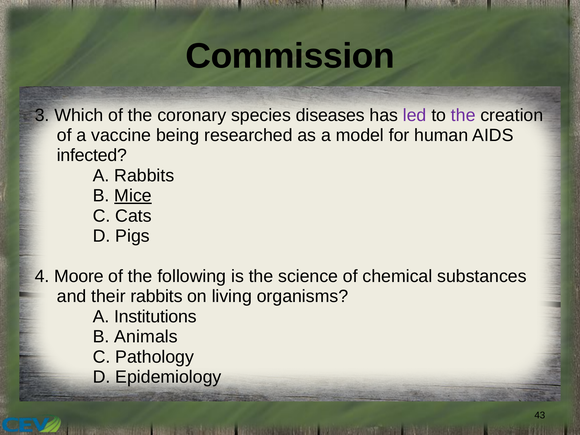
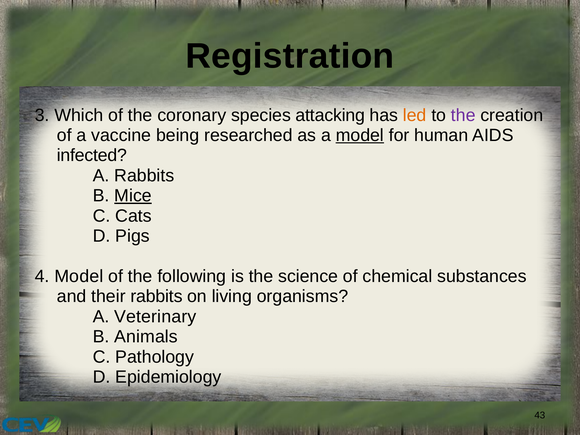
Commission: Commission -> Registration
diseases: diseases -> attacking
led colour: purple -> orange
model at (360, 135) underline: none -> present
4 Moore: Moore -> Model
Institutions: Institutions -> Veterinary
